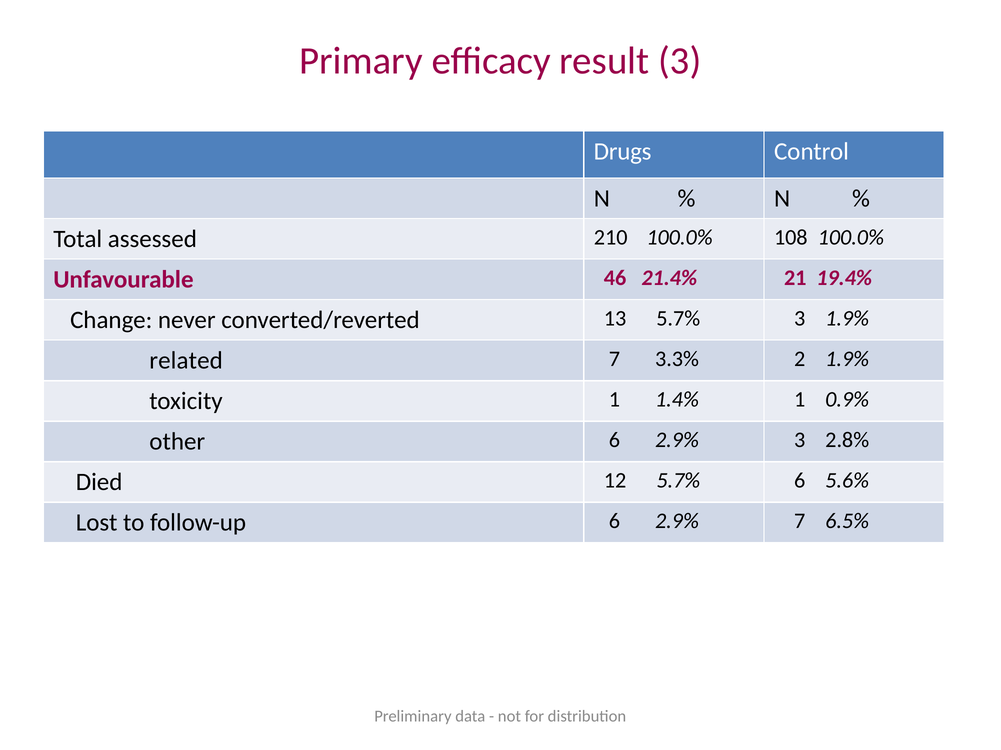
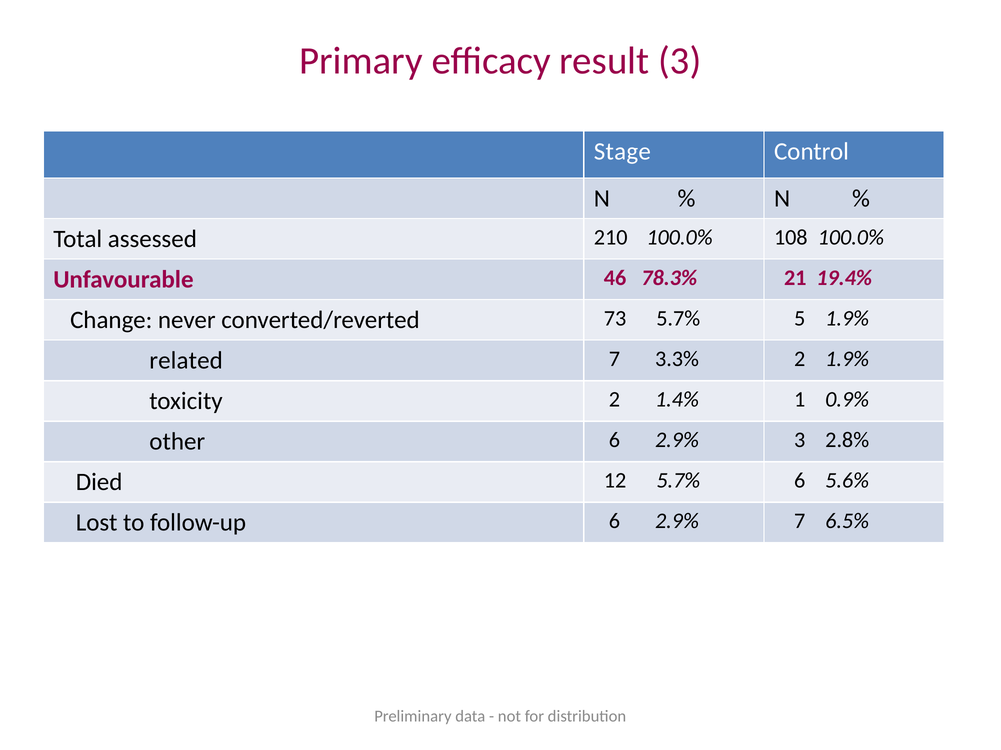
Drugs: Drugs -> Stage
21.4%: 21.4% -> 78.3%
13: 13 -> 73
5.7% 3: 3 -> 5
toxicity 1: 1 -> 2
